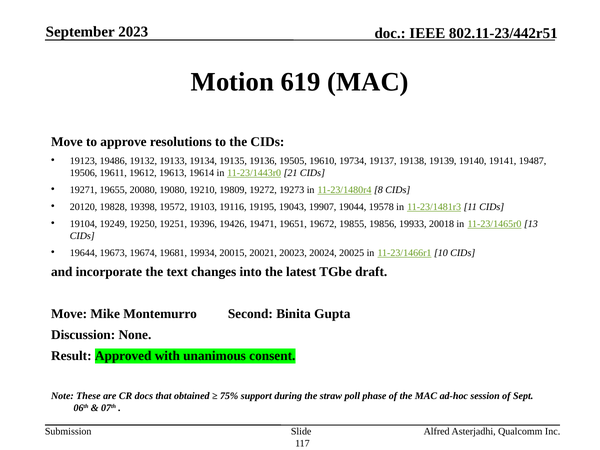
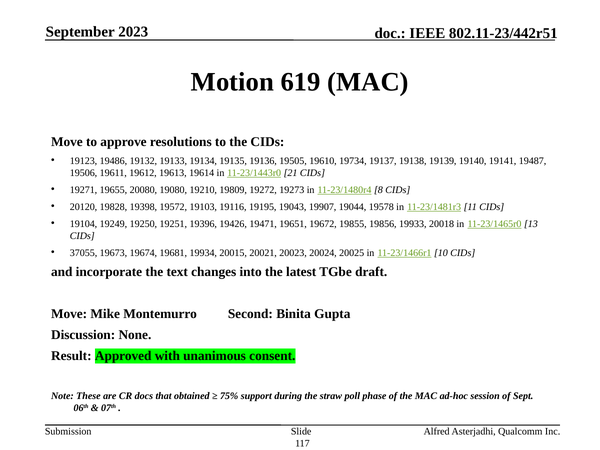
19644: 19644 -> 37055
